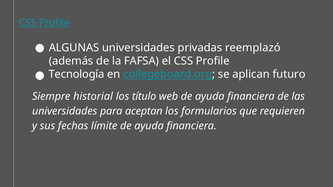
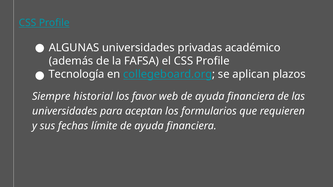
reemplazó: reemplazó -> académico
futuro: futuro -> plazos
título: título -> favor
